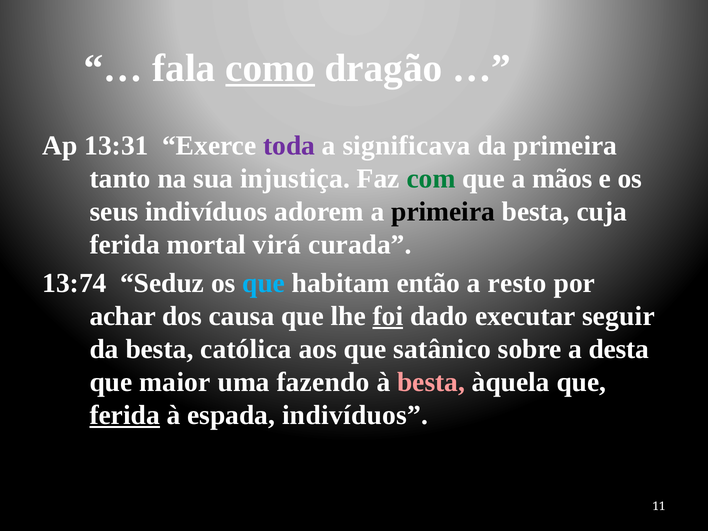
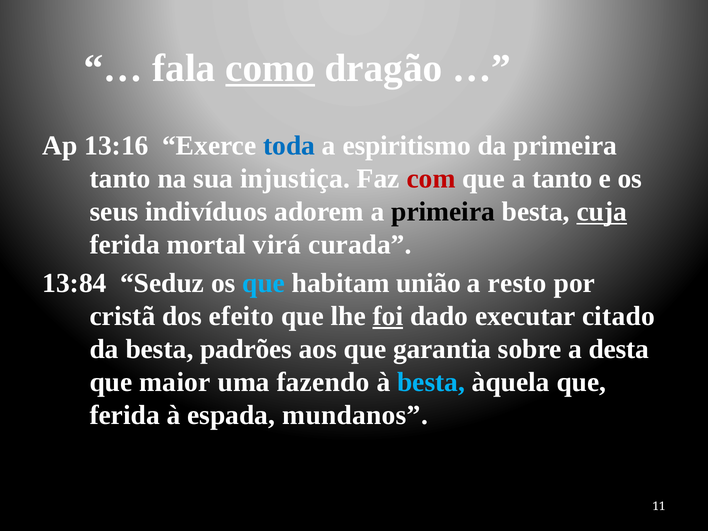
13:31: 13:31 -> 13:16
toda colour: purple -> blue
significava: significava -> espiritismo
com colour: green -> red
a mãos: mãos -> tanto
cuja underline: none -> present
13:74: 13:74 -> 13:84
então: então -> união
achar: achar -> cristã
causa: causa -> efeito
seguir: seguir -> citado
católica: católica -> padrões
satânico: satânico -> garantia
besta at (431, 382) colour: pink -> light blue
ferida at (125, 415) underline: present -> none
espada indivíduos: indivíduos -> mundanos
